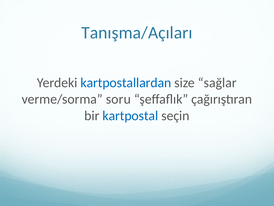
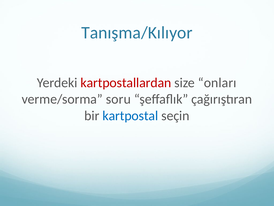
Tanışma/Açıları: Tanışma/Açıları -> Tanışma/Kılıyor
kartpostallardan colour: blue -> red
sağlar: sağlar -> onları
